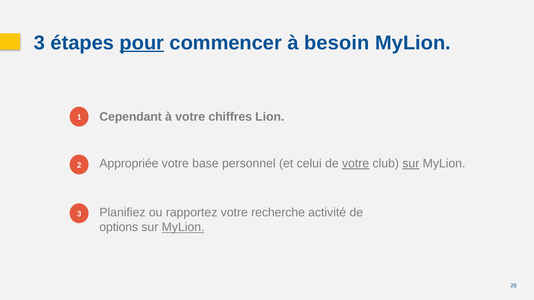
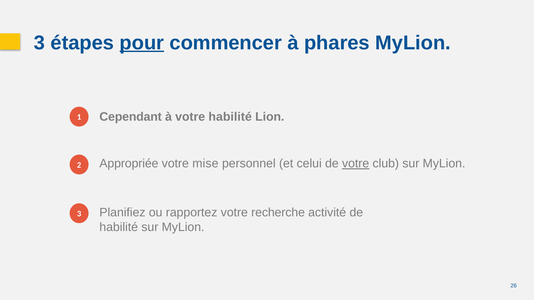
besoin: besoin -> phares
votre chiffres: chiffres -> habilité
base: base -> mise
sur at (411, 164) underline: present -> none
options at (119, 228): options -> habilité
MyLion at (183, 228) underline: present -> none
